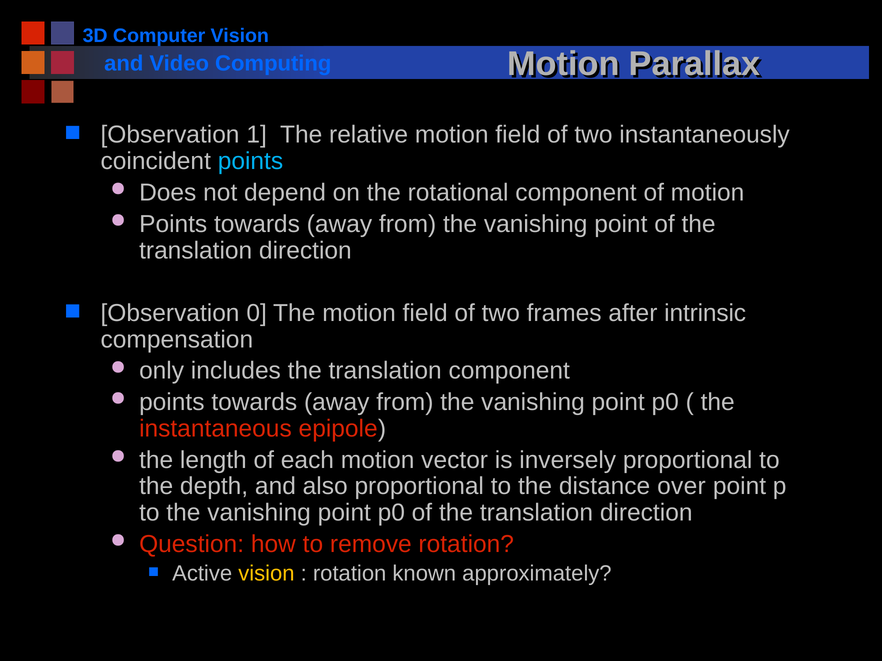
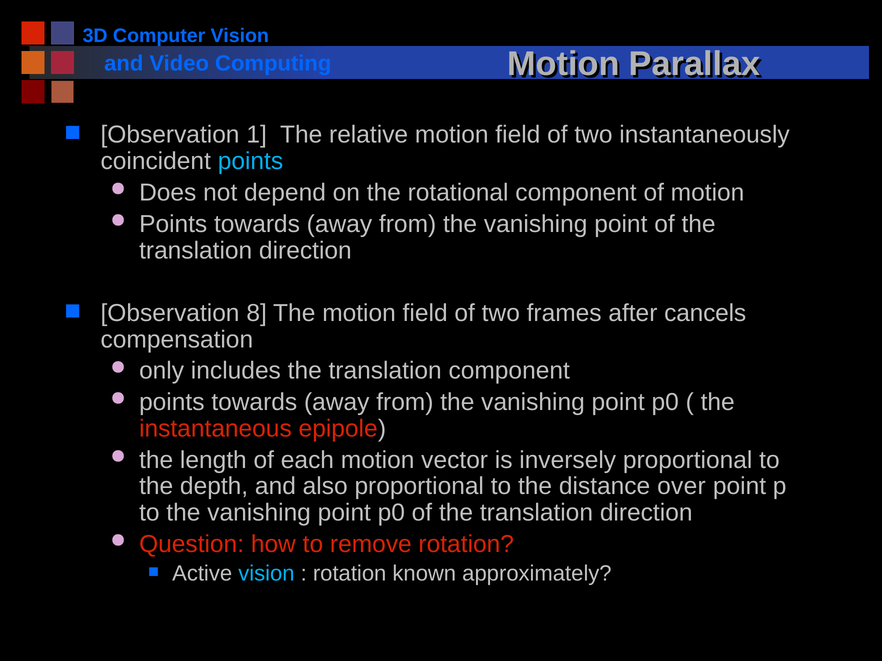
0: 0 -> 8
intrinsic: intrinsic -> cancels
vision at (266, 574) colour: yellow -> light blue
